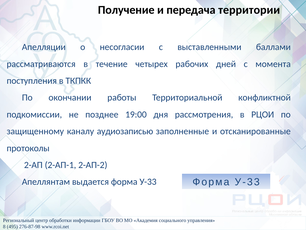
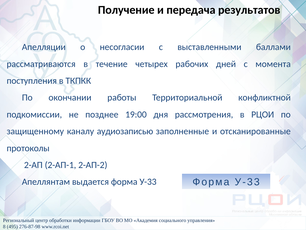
территории: территории -> результатов
